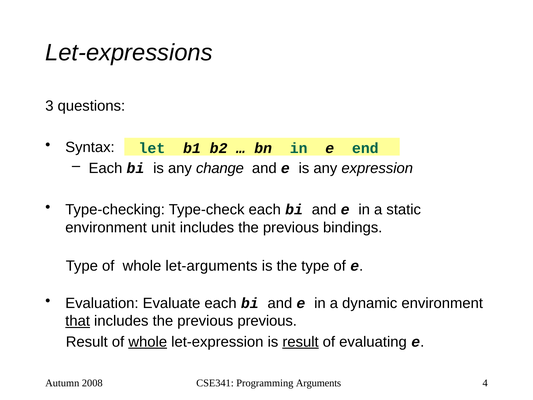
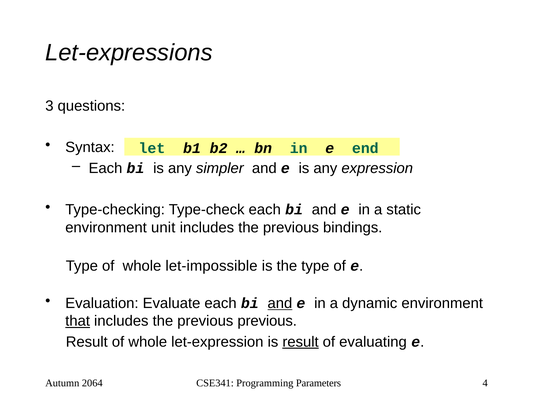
change: change -> simpler
let-arguments: let-arguments -> let-impossible
and at (280, 303) underline: none -> present
whole at (148, 342) underline: present -> none
2008: 2008 -> 2064
Arguments: Arguments -> Parameters
